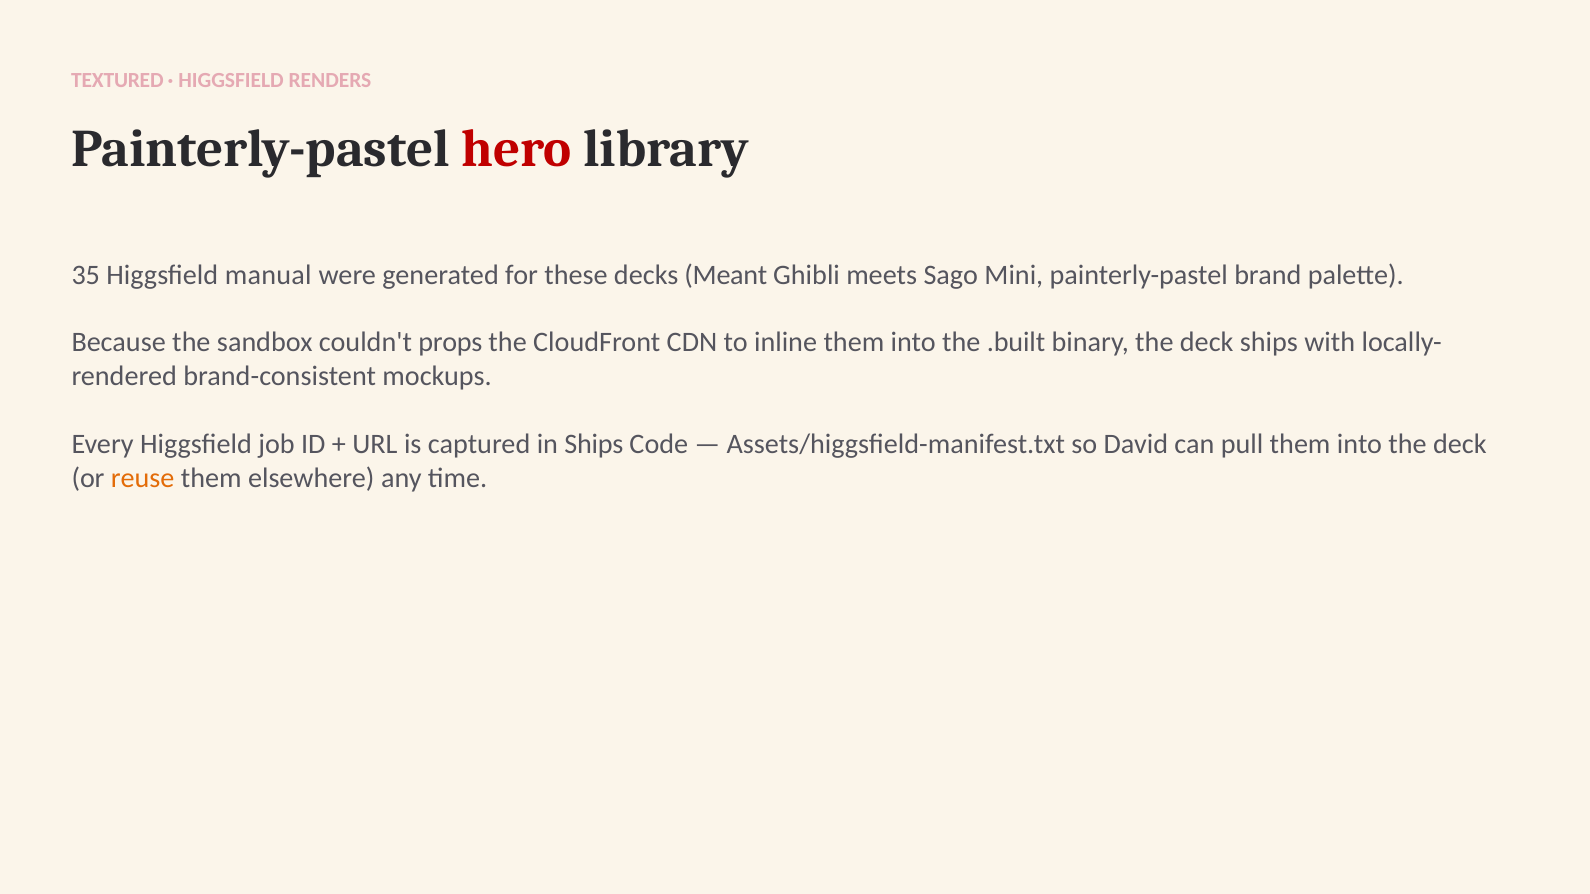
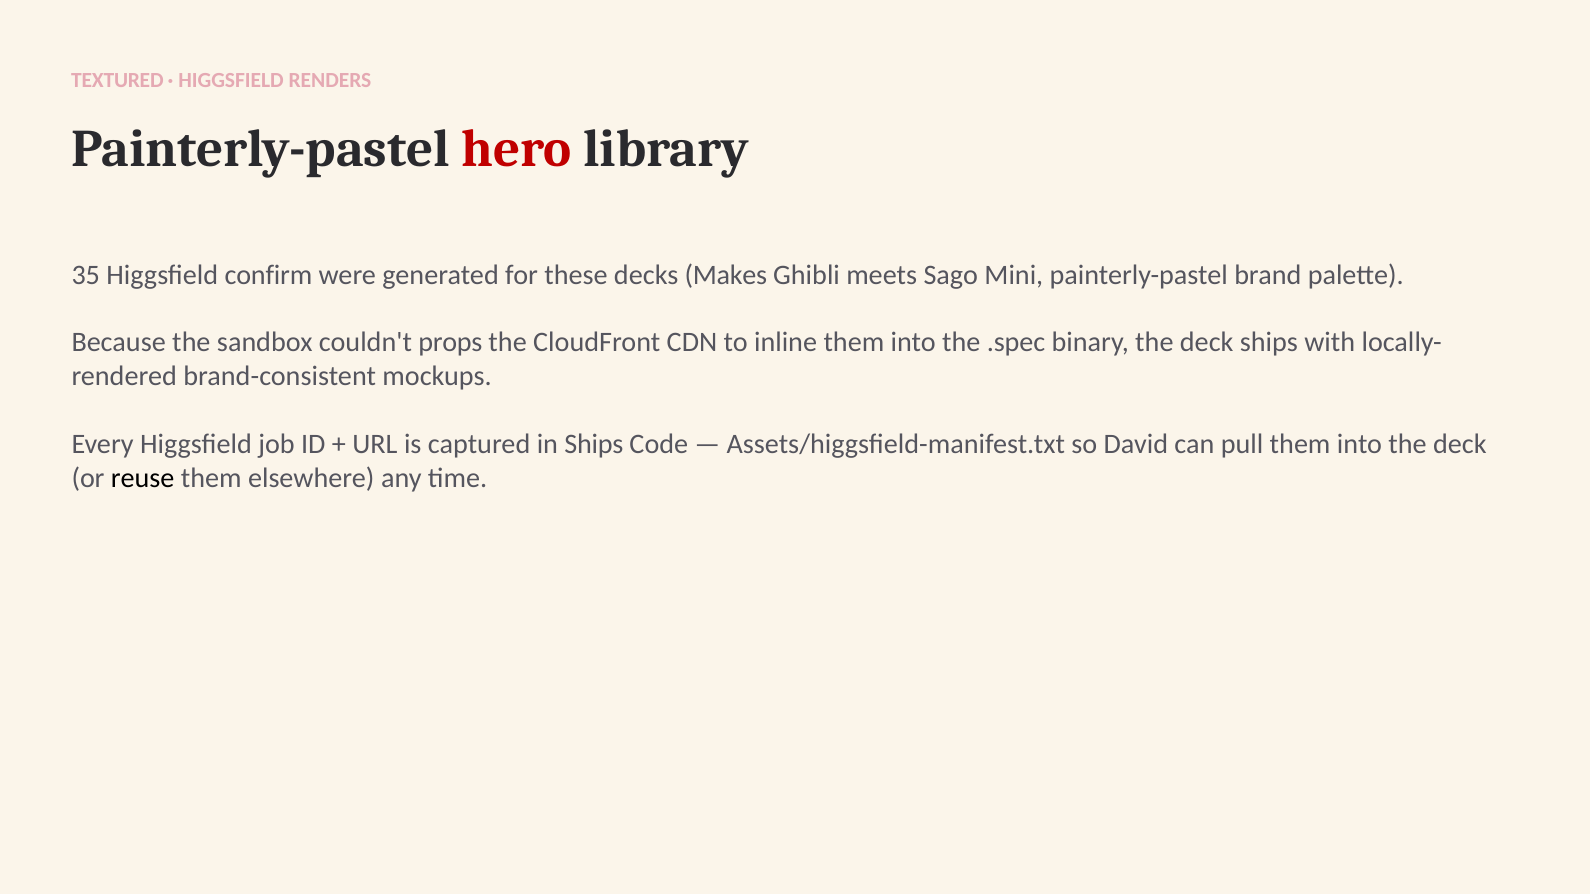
manual: manual -> confirm
Meant: Meant -> Makes
.built: .built -> .spec
reuse colour: orange -> black
